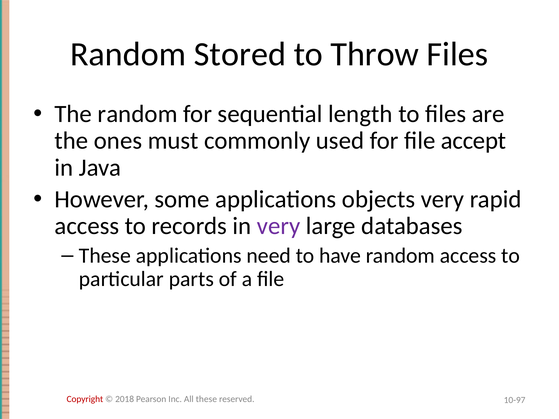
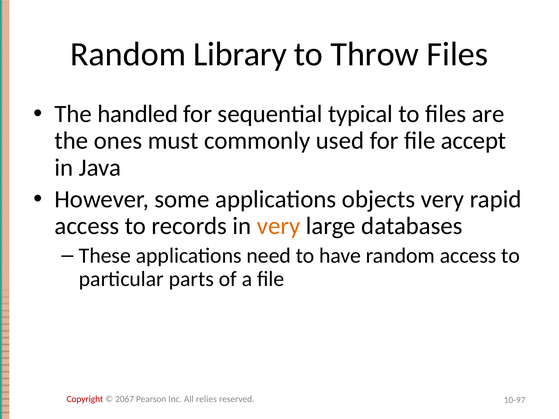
Stored: Stored -> Library
The random: random -> handled
length: length -> typical
very at (279, 226) colour: purple -> orange
2018: 2018 -> 2067
All these: these -> relies
